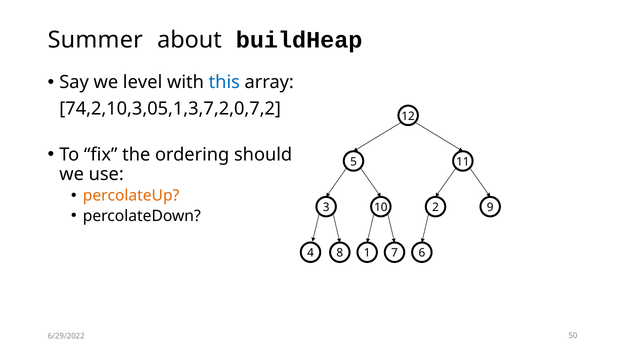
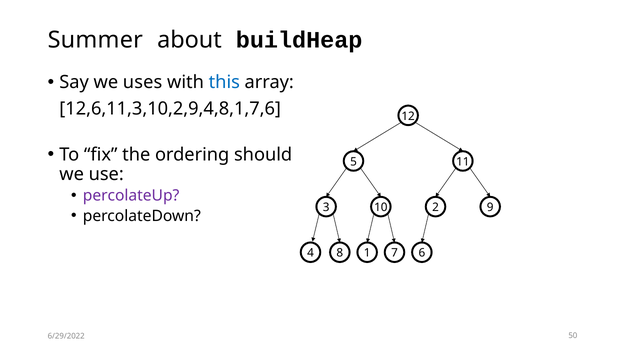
level: level -> uses
74,2,10,3,05,1,3,7,2,0,7,2: 74,2,10,3,05,1,3,7,2,0,7,2 -> 12,6,11,3,10,2,9,4,8,1,7,6
percolateUp colour: orange -> purple
